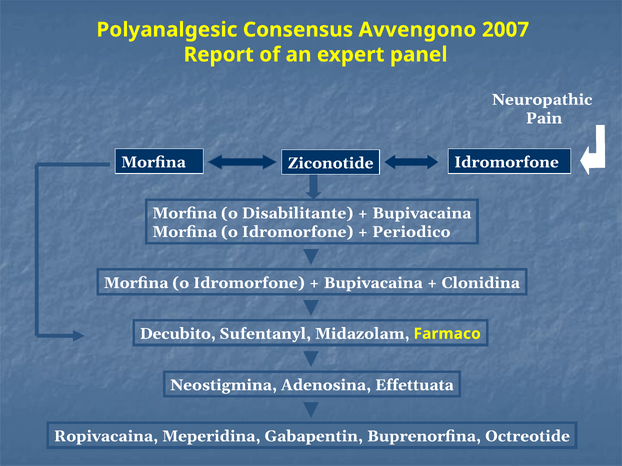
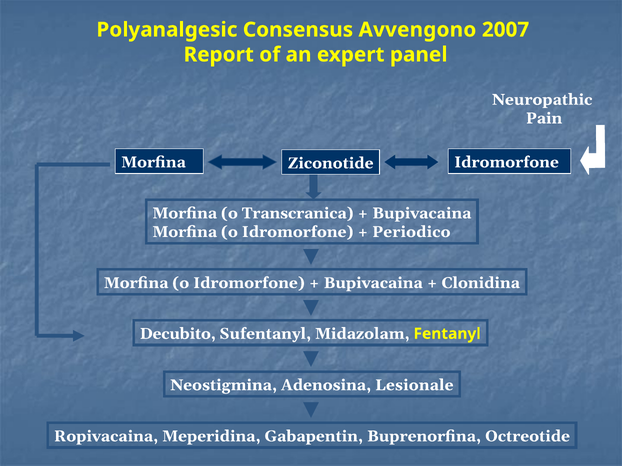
Disabilitante: Disabilitante -> Transcranica
Farmaco: Farmaco -> Fentanyl
Effettuata: Effettuata -> Lesionale
